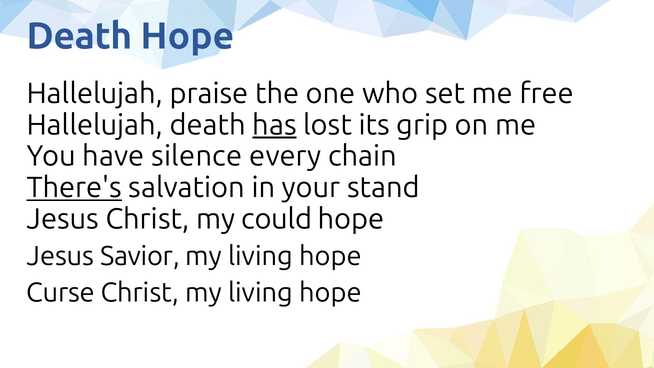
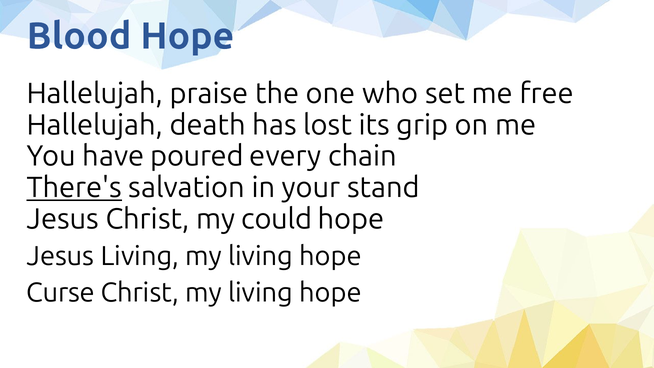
Death at (79, 36): Death -> Blood
has underline: present -> none
silence: silence -> poured
Jesus Savior: Savior -> Living
